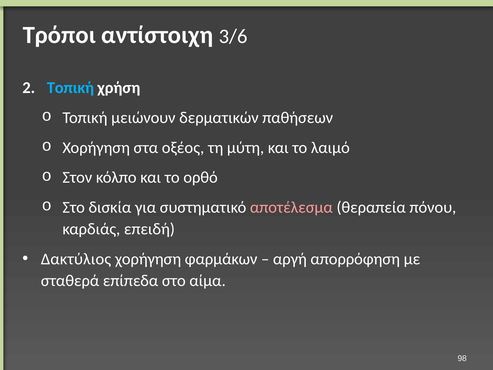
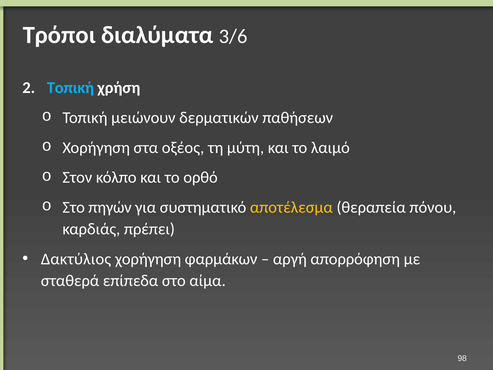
αντίστοιχη: αντίστοιχη -> διαλύματα
δισκία: δισκία -> πηγών
αποτέλεσμα colour: pink -> yellow
επειδή: επειδή -> πρέπει
